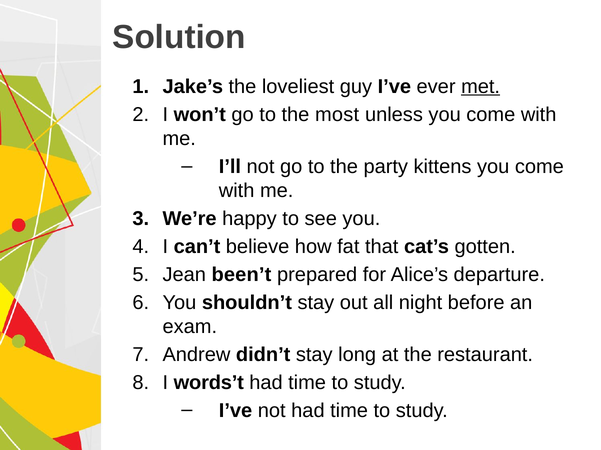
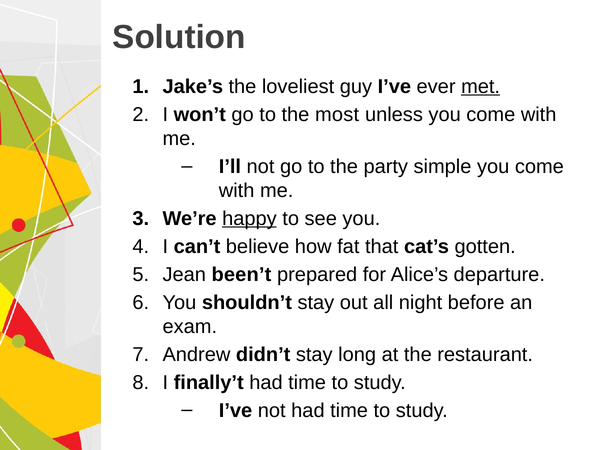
kittens: kittens -> simple
happy underline: none -> present
words’t: words’t -> finally’t
